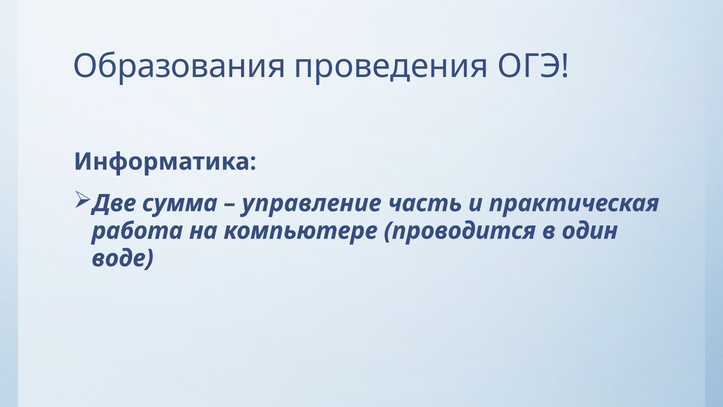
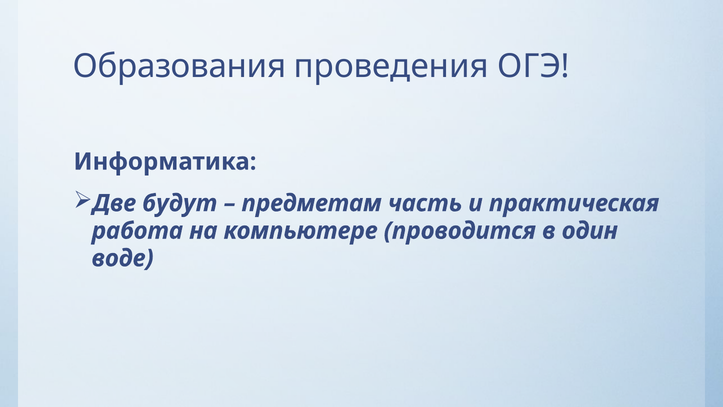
сумма: сумма -> будут
управление: управление -> предметам
